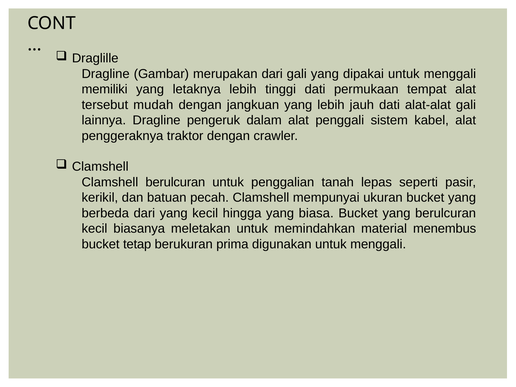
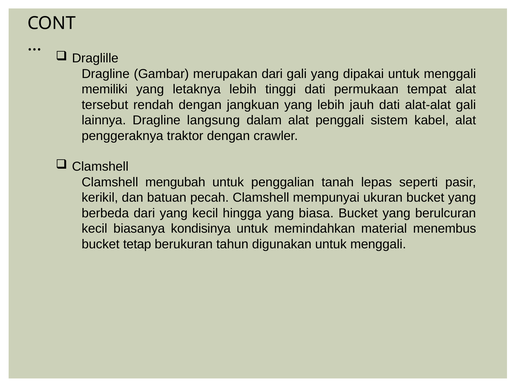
mudah: mudah -> rendah
pengeruk: pengeruk -> langsung
Clamshell berulcuran: berulcuran -> mengubah
meletakan: meletakan -> kondisinya
prima: prima -> tahun
